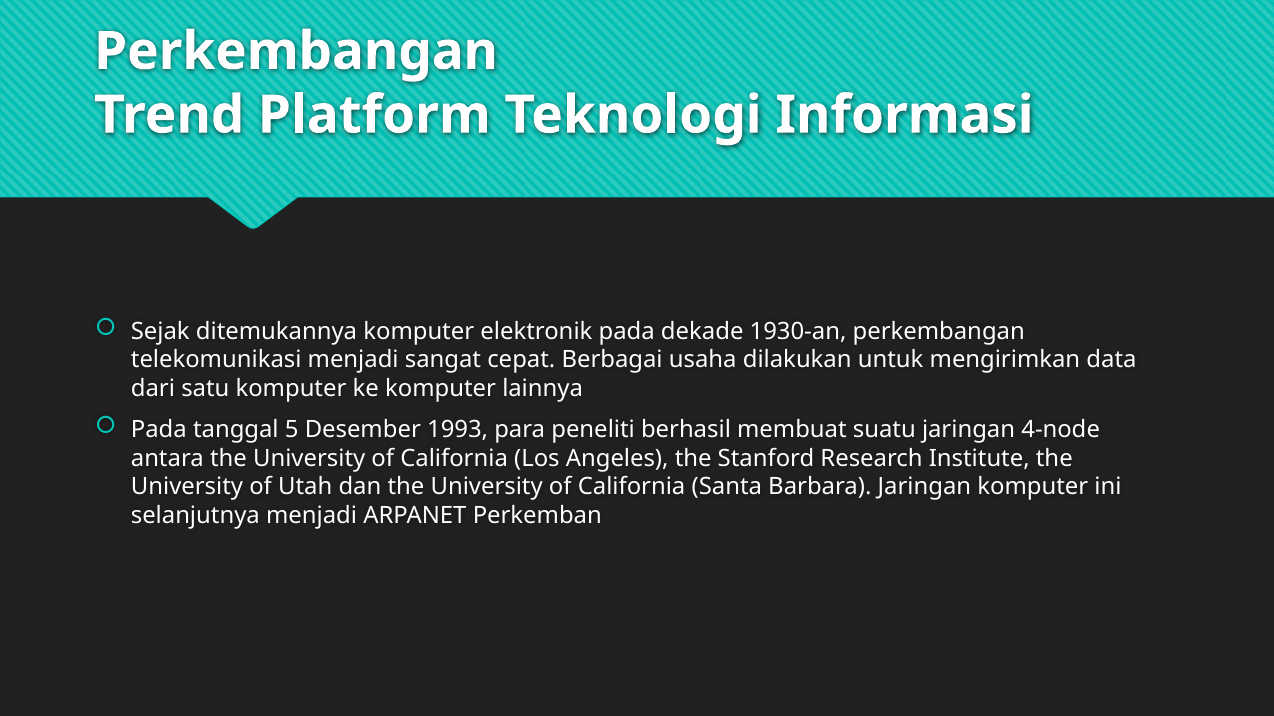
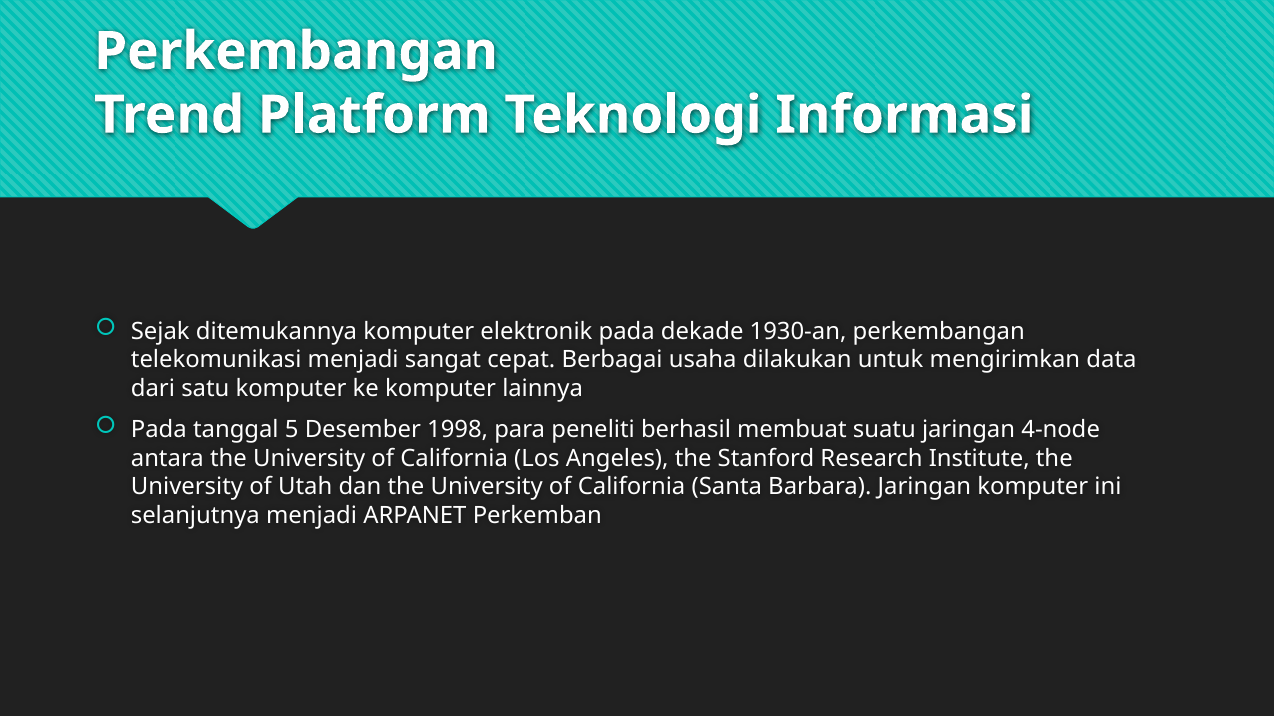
1993: 1993 -> 1998
